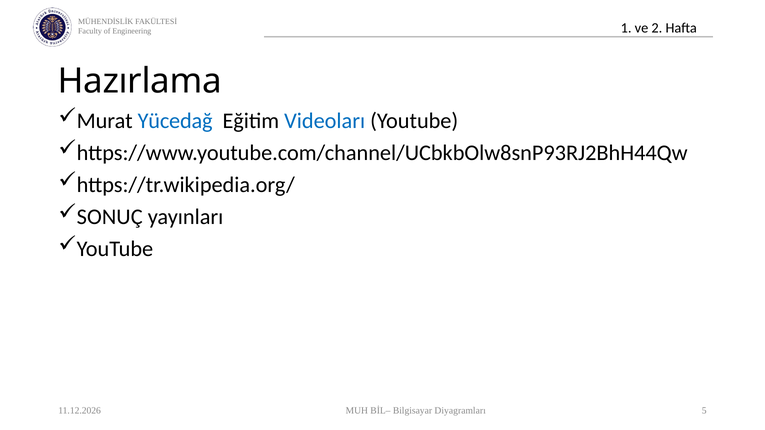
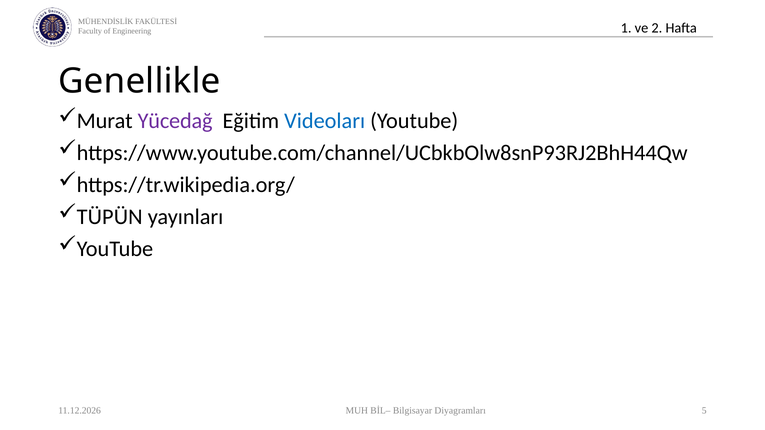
Hazırlama: Hazırlama -> Genellikle
Yücedağ colour: blue -> purple
SONUÇ: SONUÇ -> TÜPÜN
